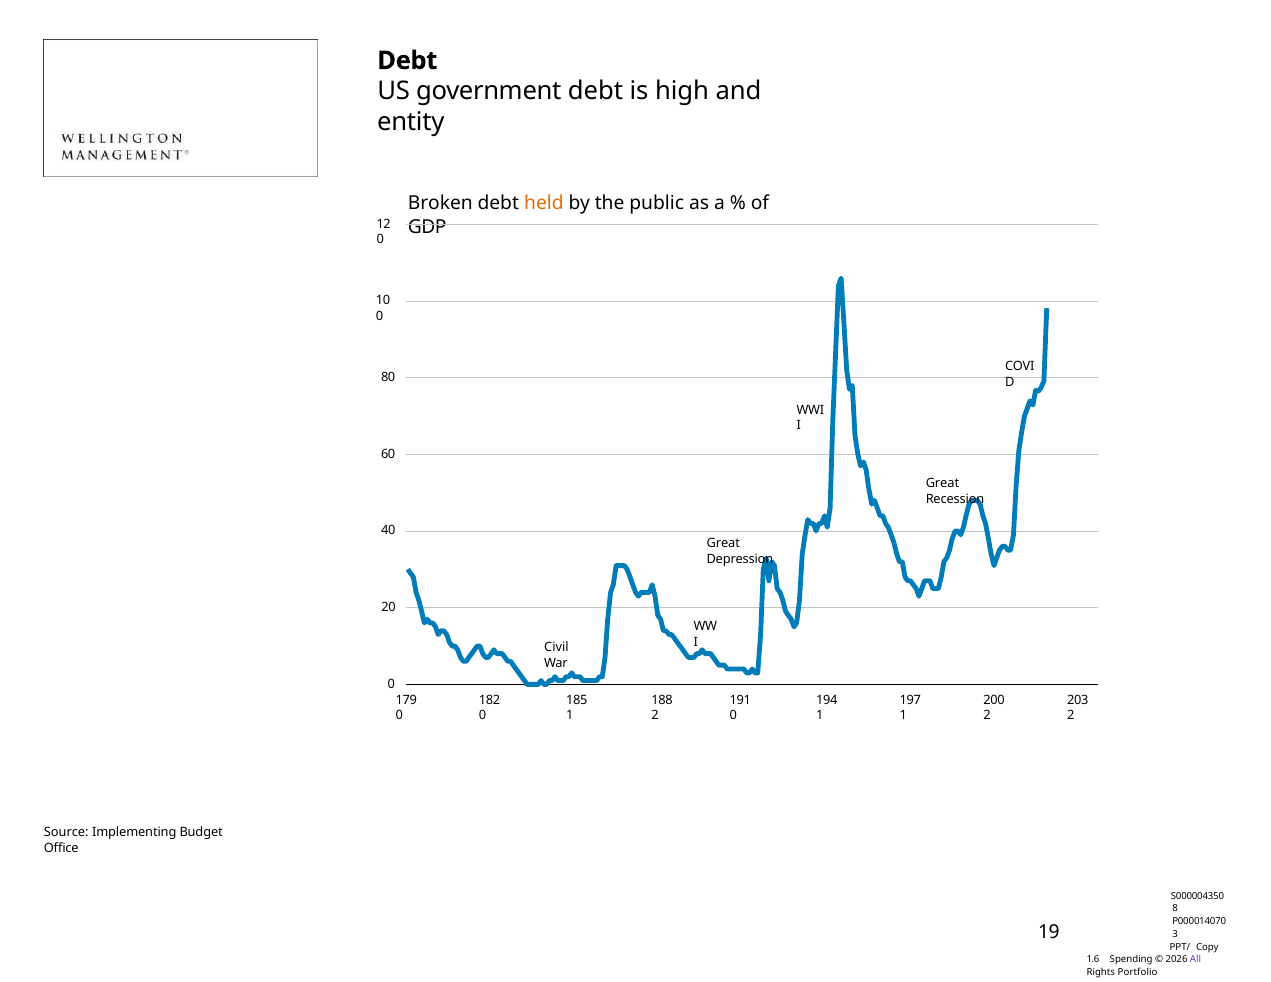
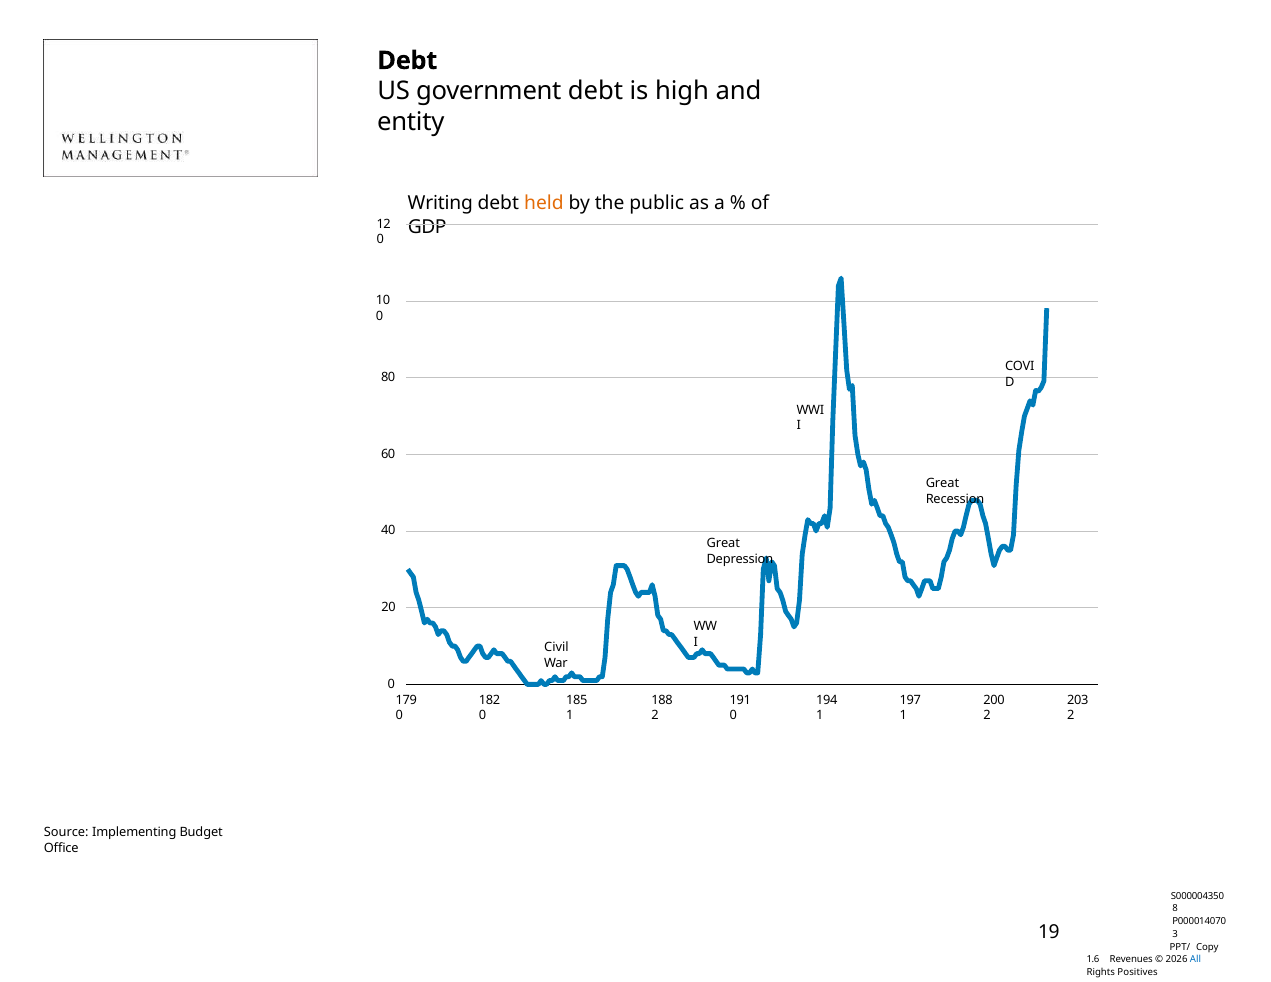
Broken: Broken -> Writing
Spending: Spending -> Revenues
All colour: purple -> blue
Portfolio: Portfolio -> Positives
